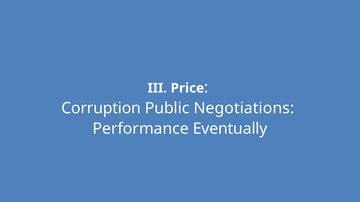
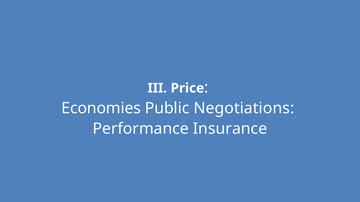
Corruption: Corruption -> Economies
Eventually: Eventually -> Insurance
